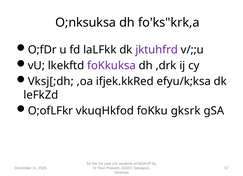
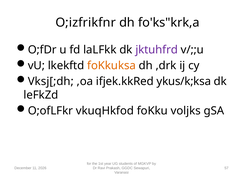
O;nksuksa: O;nksuksa -> O;izfrikfnr
foKkuksa colour: purple -> orange
efyu/k;ksa: efyu/k;ksa -> ykus/k;ksa
gksrk: gksrk -> voljks
